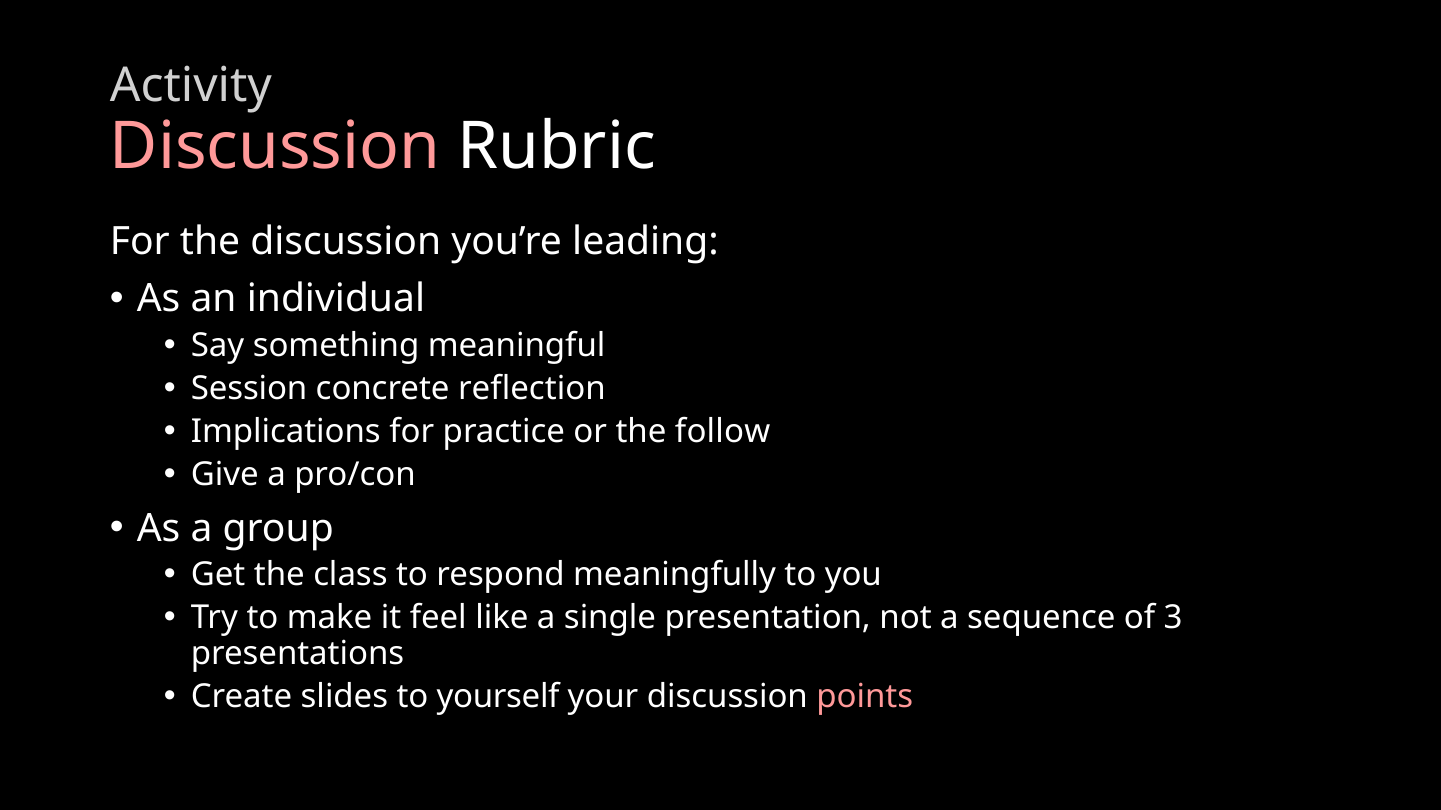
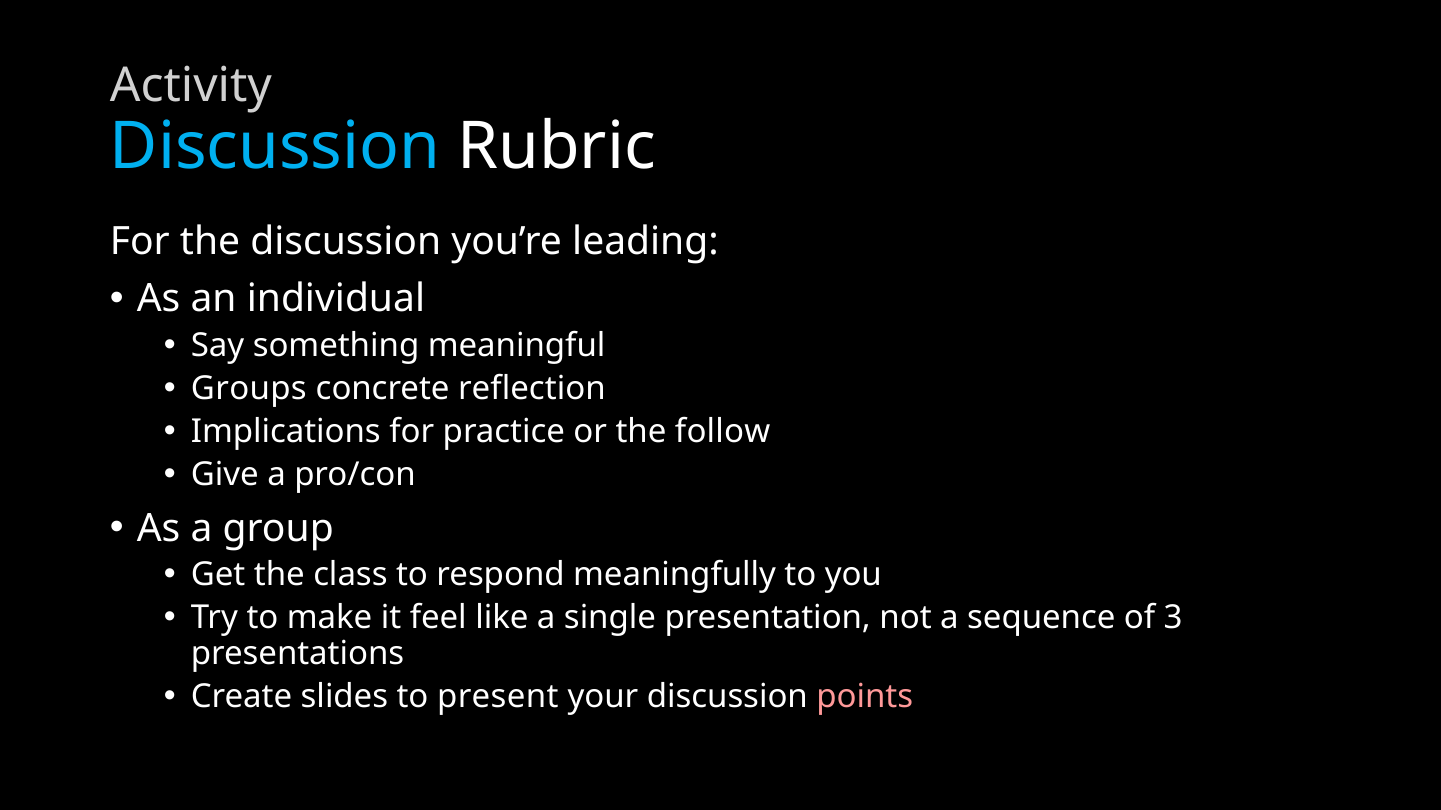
Discussion at (275, 147) colour: pink -> light blue
Session: Session -> Groups
yourself: yourself -> present
